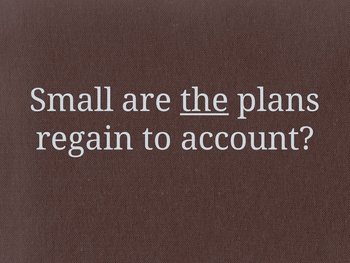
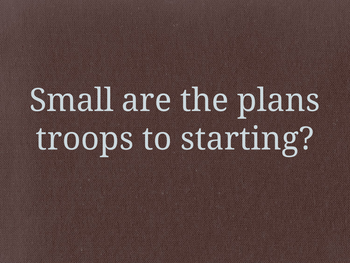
the underline: present -> none
regain: regain -> troops
account: account -> starting
